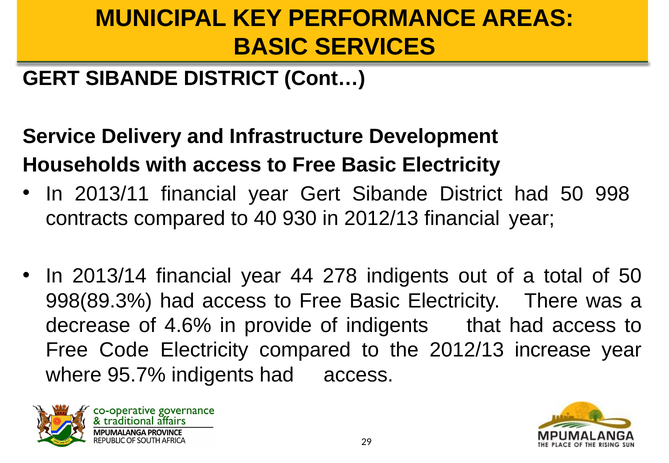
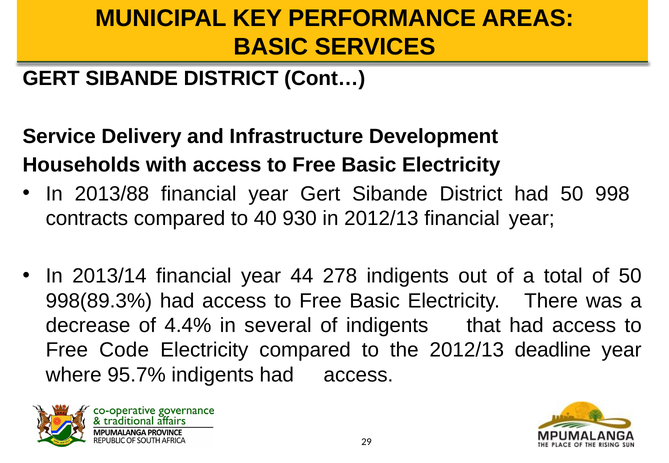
2013/11: 2013/11 -> 2013/88
4.6%: 4.6% -> 4.4%
provide: provide -> several
increase: increase -> deadline
